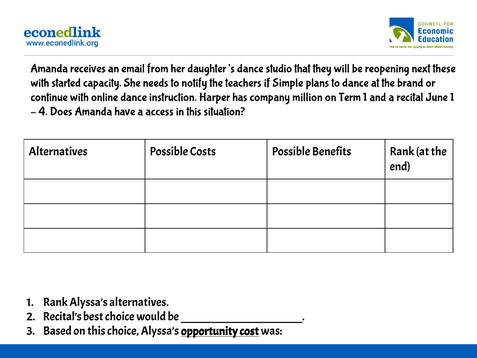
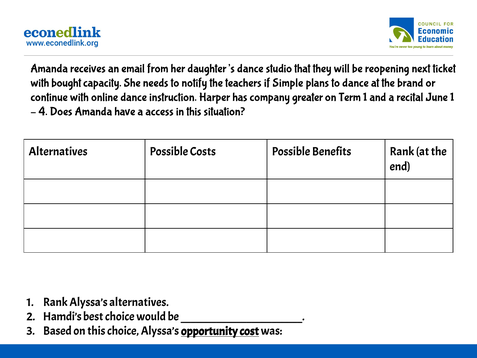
these: these -> ticket
started: started -> bought
million: million -> greater
Recital’s: Recital’s -> Hamdi’s
